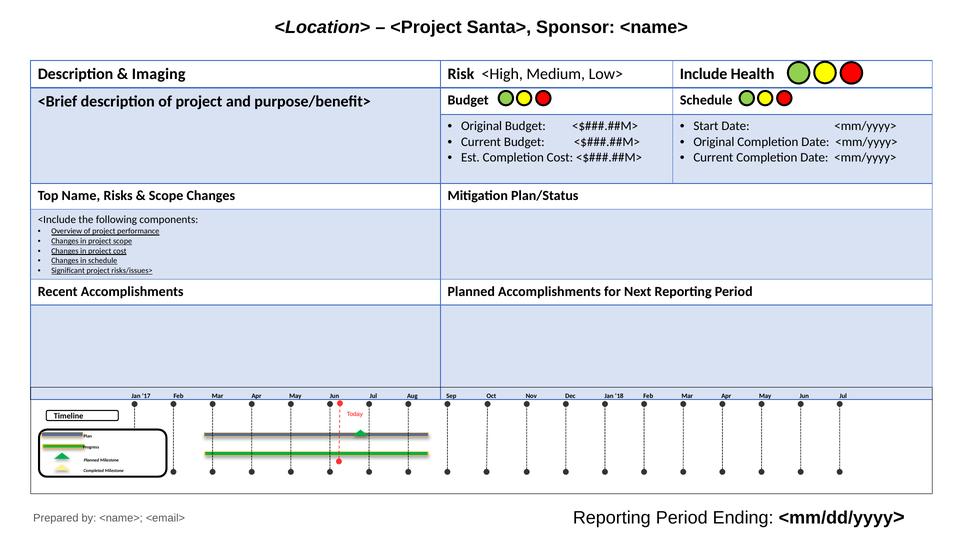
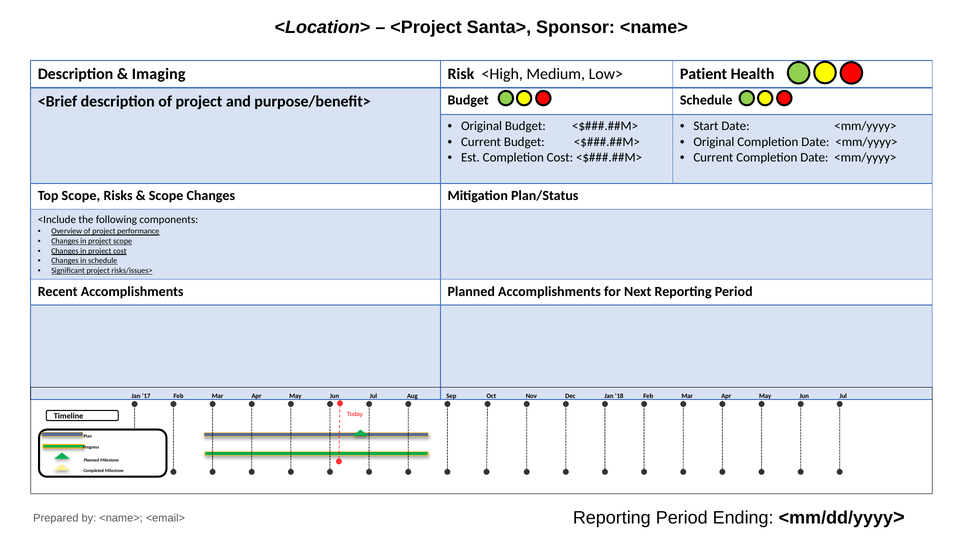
Include: Include -> Patient
Top Name: Name -> Scope
